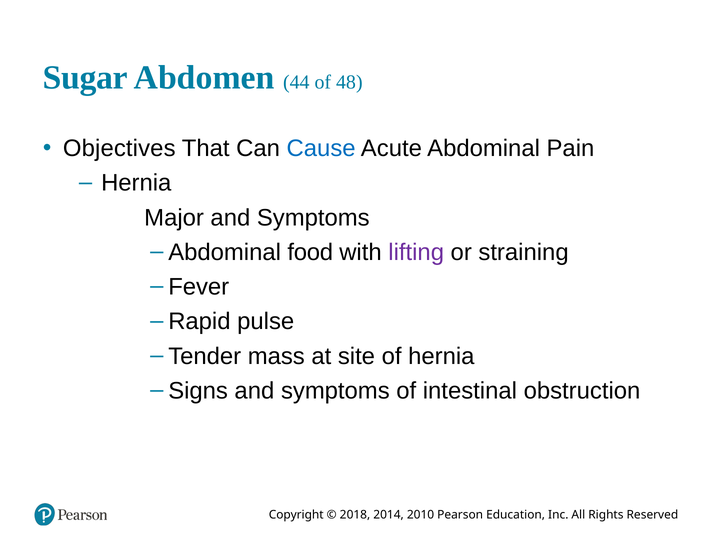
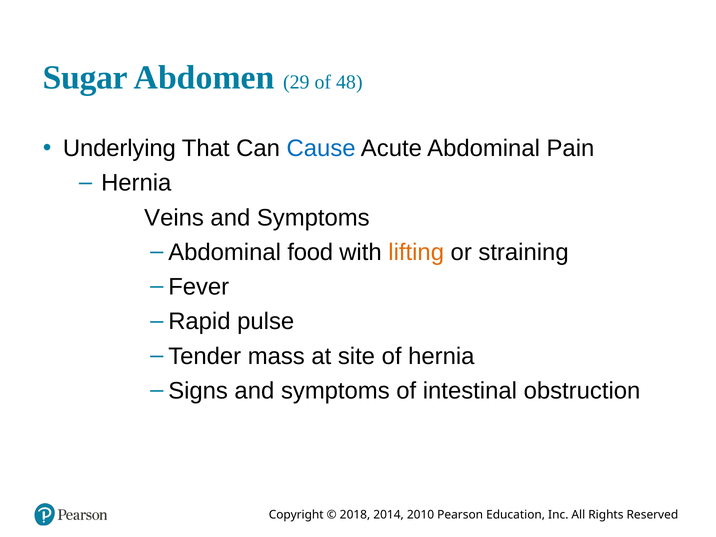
44: 44 -> 29
Objectives: Objectives -> Underlying
Major: Major -> Veins
lifting colour: purple -> orange
